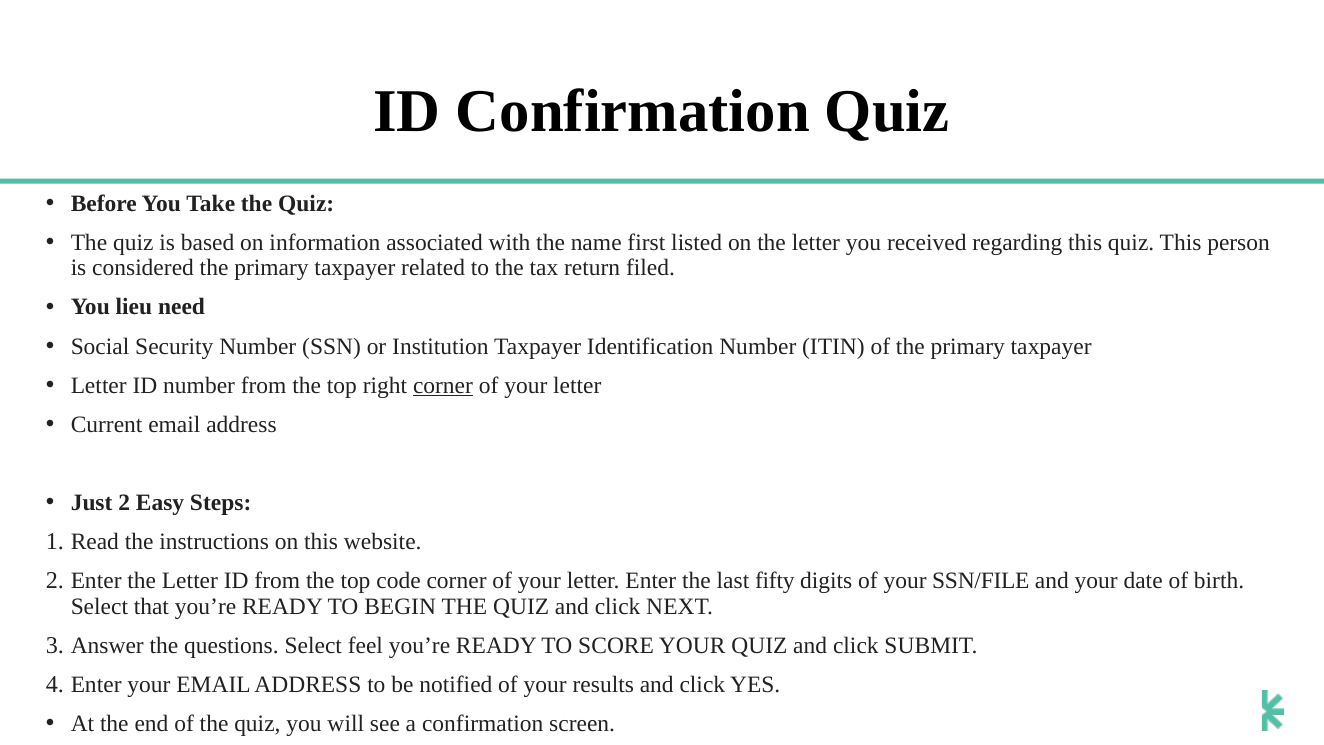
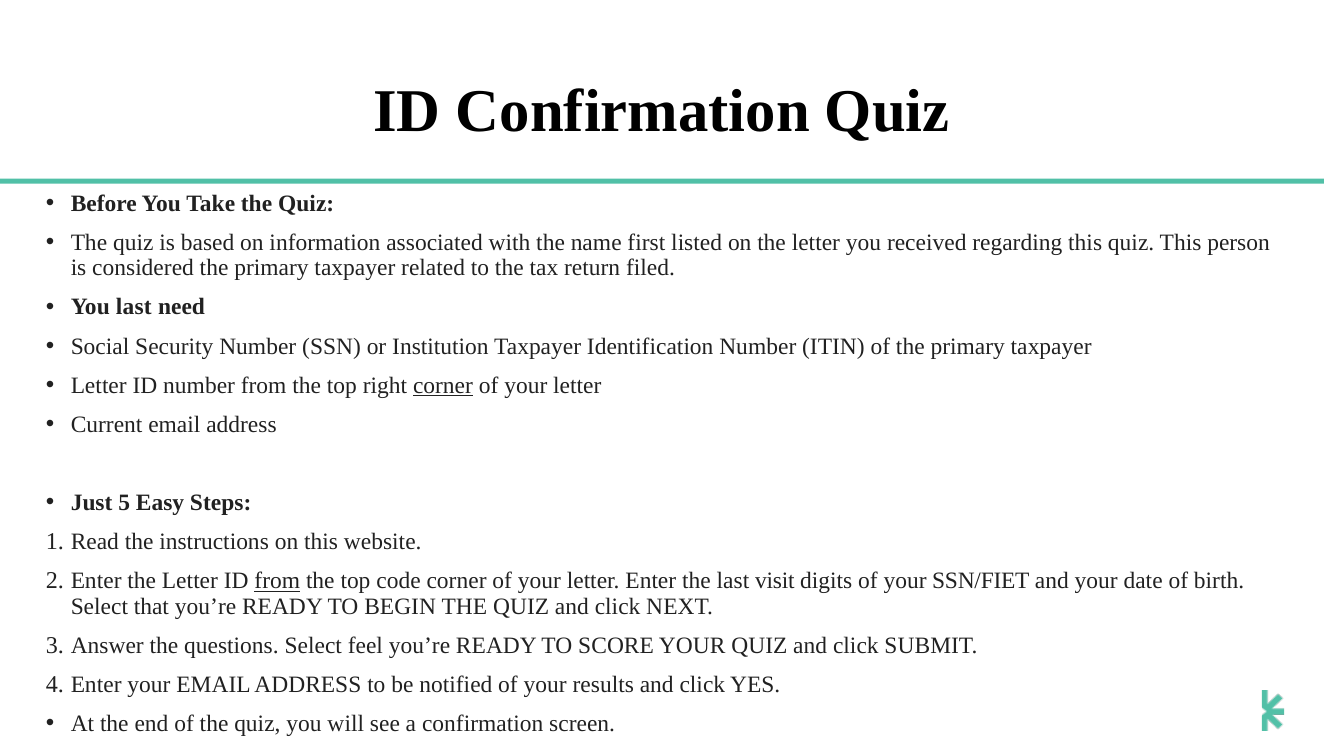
You lieu: lieu -> last
Just 2: 2 -> 5
from at (277, 581) underline: none -> present
fifty: fifty -> visit
SSN/FILE: SSN/FILE -> SSN/FIET
